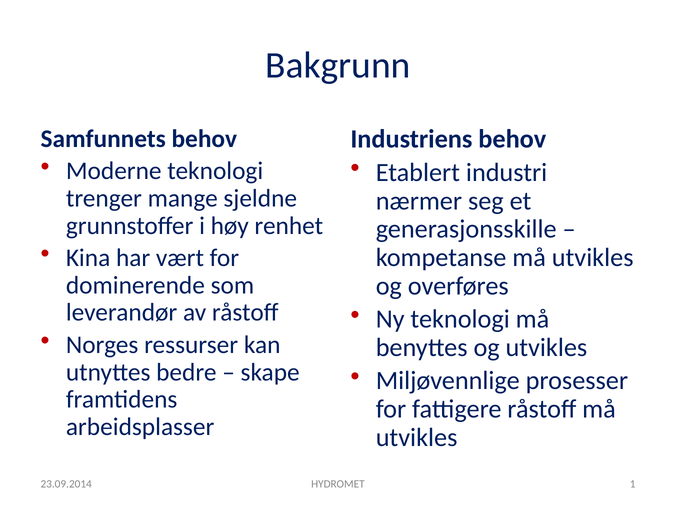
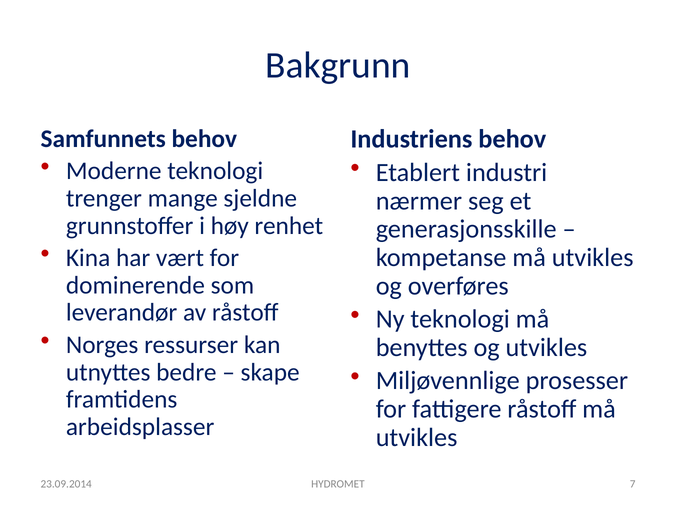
1: 1 -> 7
